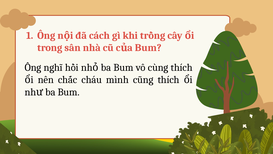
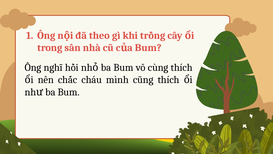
cách: cách -> theo
